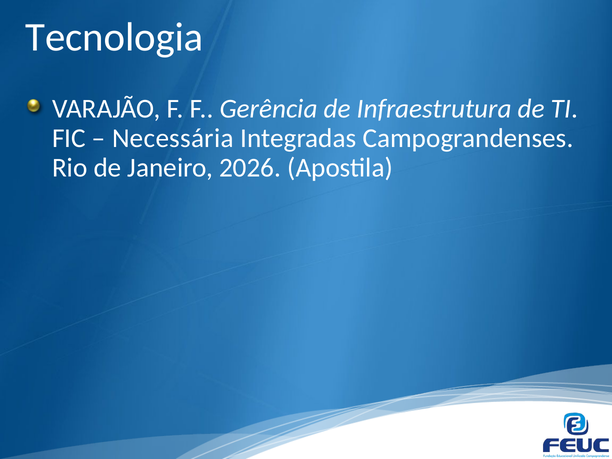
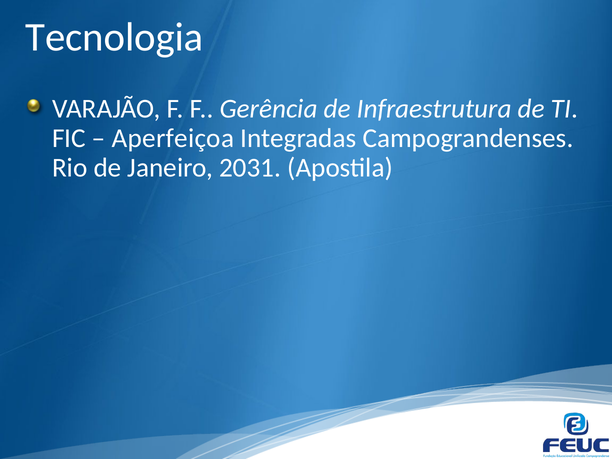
Necessária: Necessária -> Aperfeiçoa
2026: 2026 -> 2031
